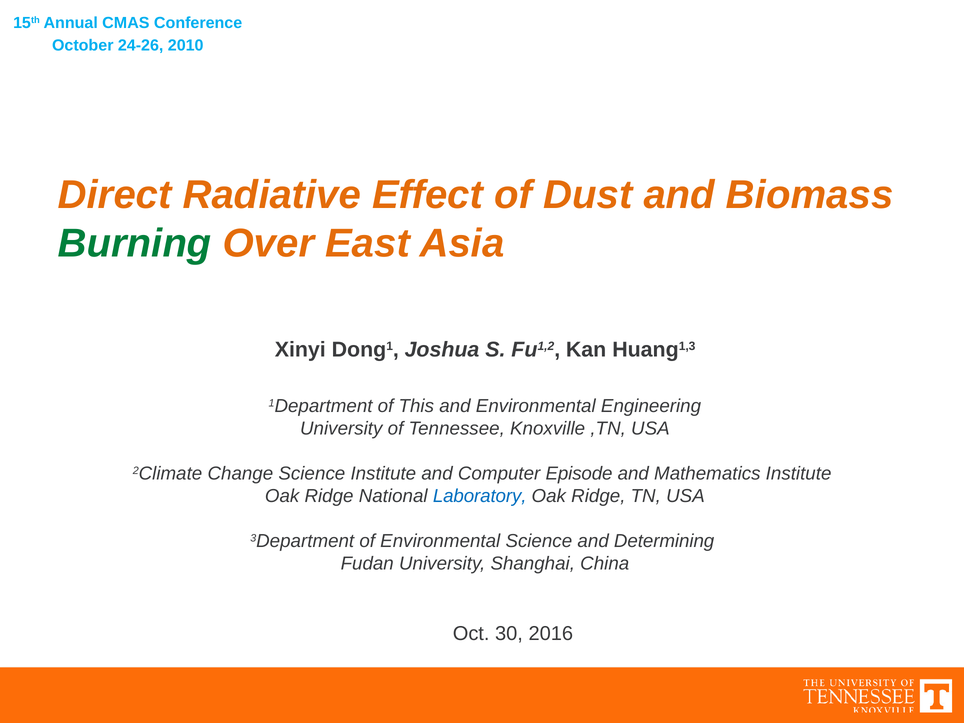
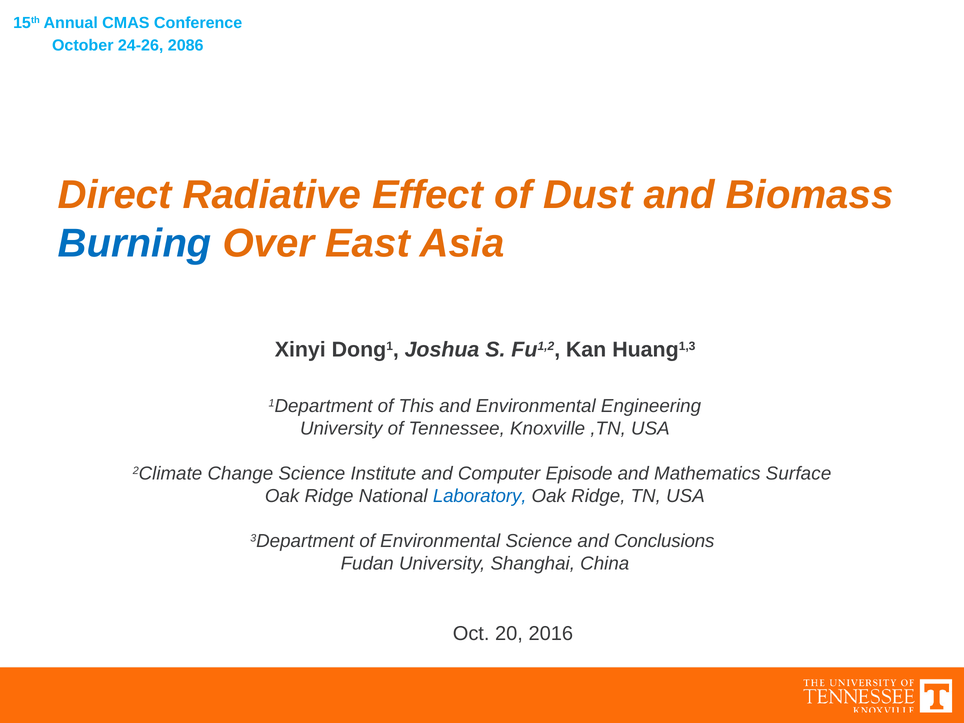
2010: 2010 -> 2086
Burning colour: green -> blue
Mathematics Institute: Institute -> Surface
Determining: Determining -> Conclusions
30: 30 -> 20
